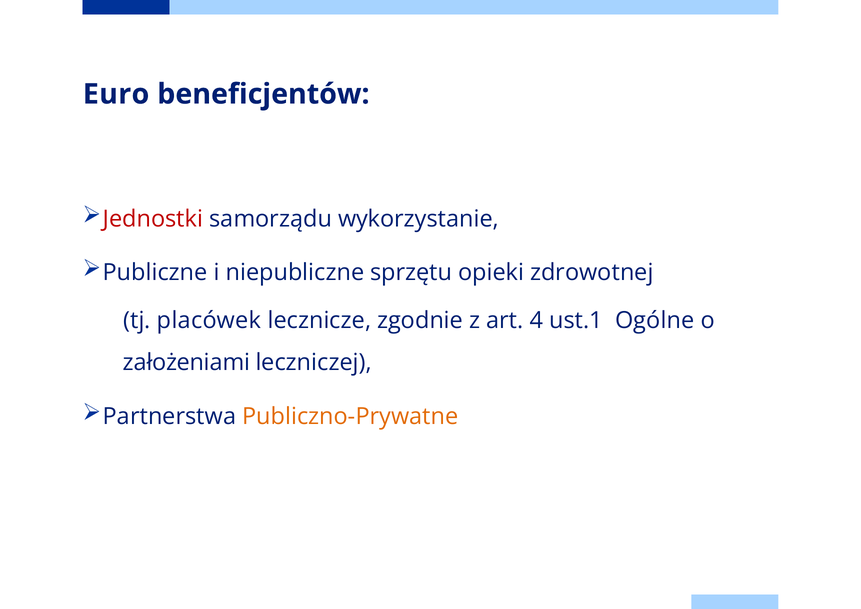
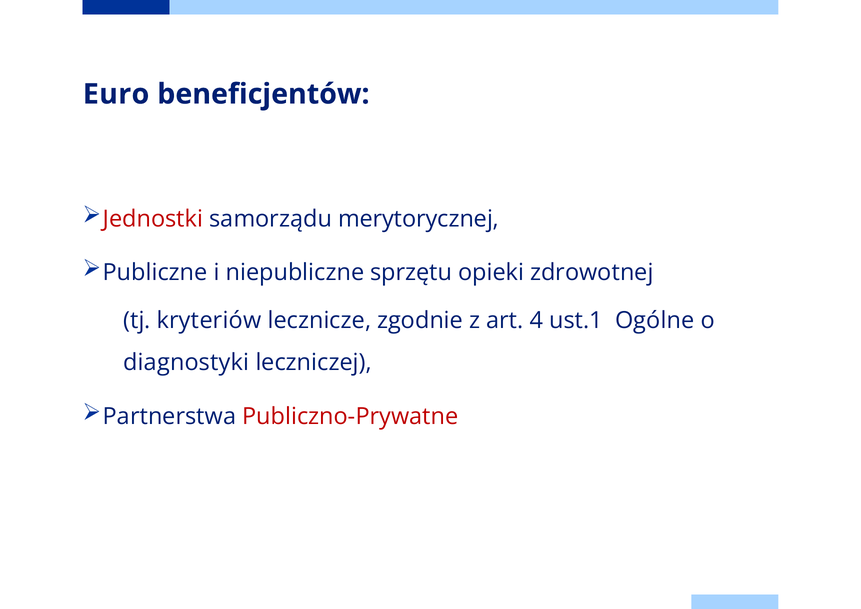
wykorzystanie: wykorzystanie -> merytorycznej
placówek: placówek -> kryteriów
założeniami: założeniami -> diagnostyki
Publiczno-Prywatne colour: orange -> red
